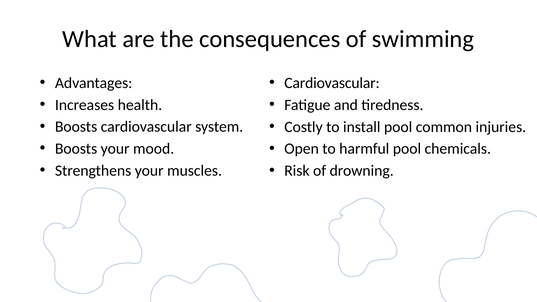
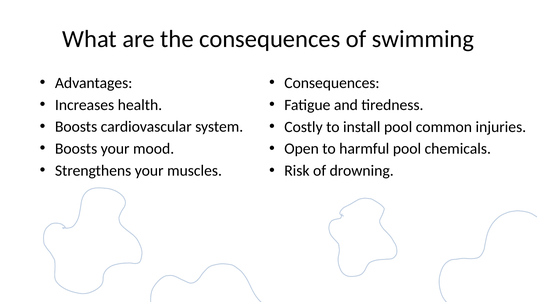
Cardiovascular at (332, 83): Cardiovascular -> Consequences
